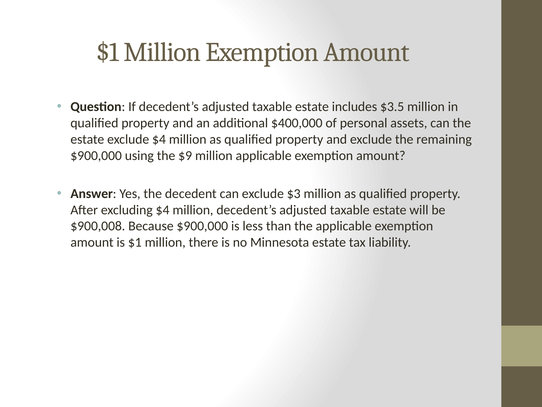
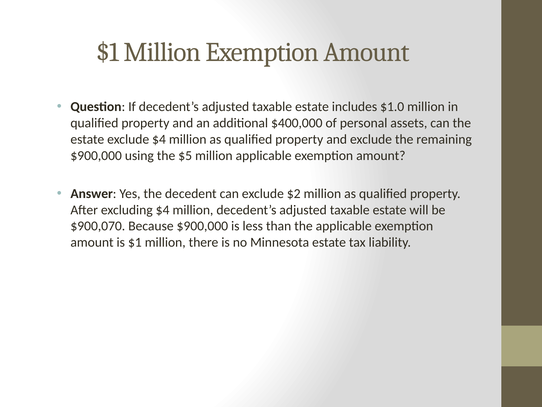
$3.5: $3.5 -> $1.0
$9: $9 -> $5
$3: $3 -> $2
$900,008: $900,008 -> $900,070
